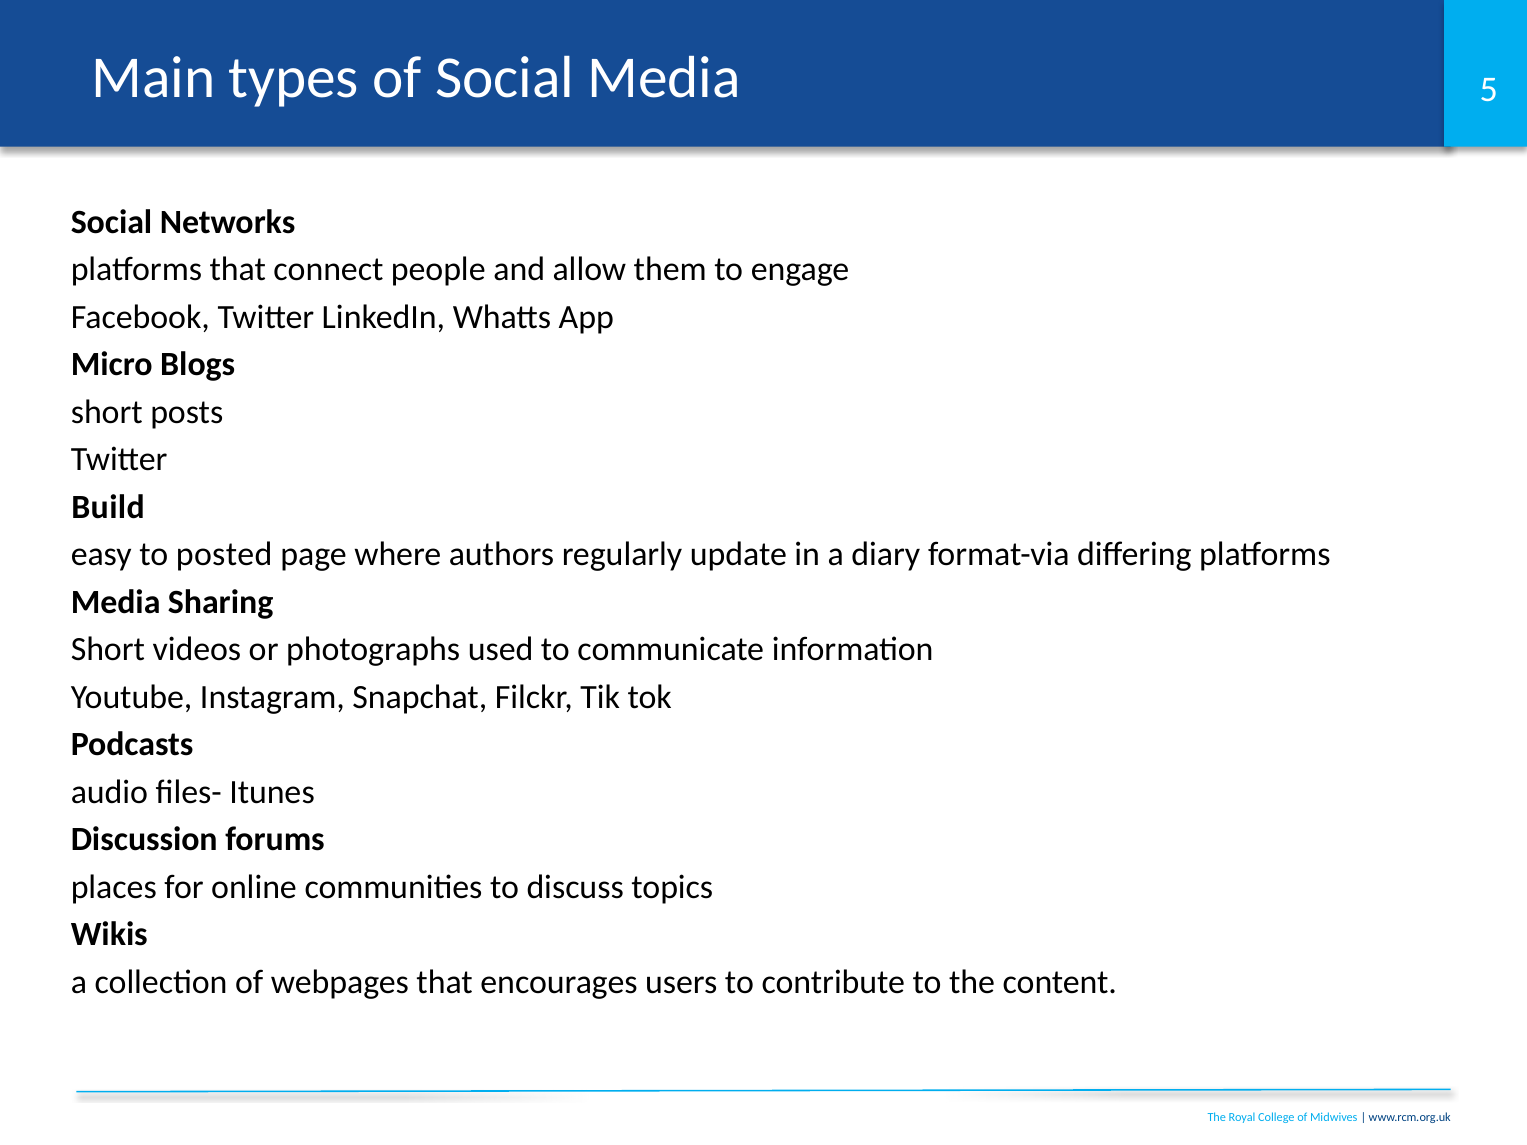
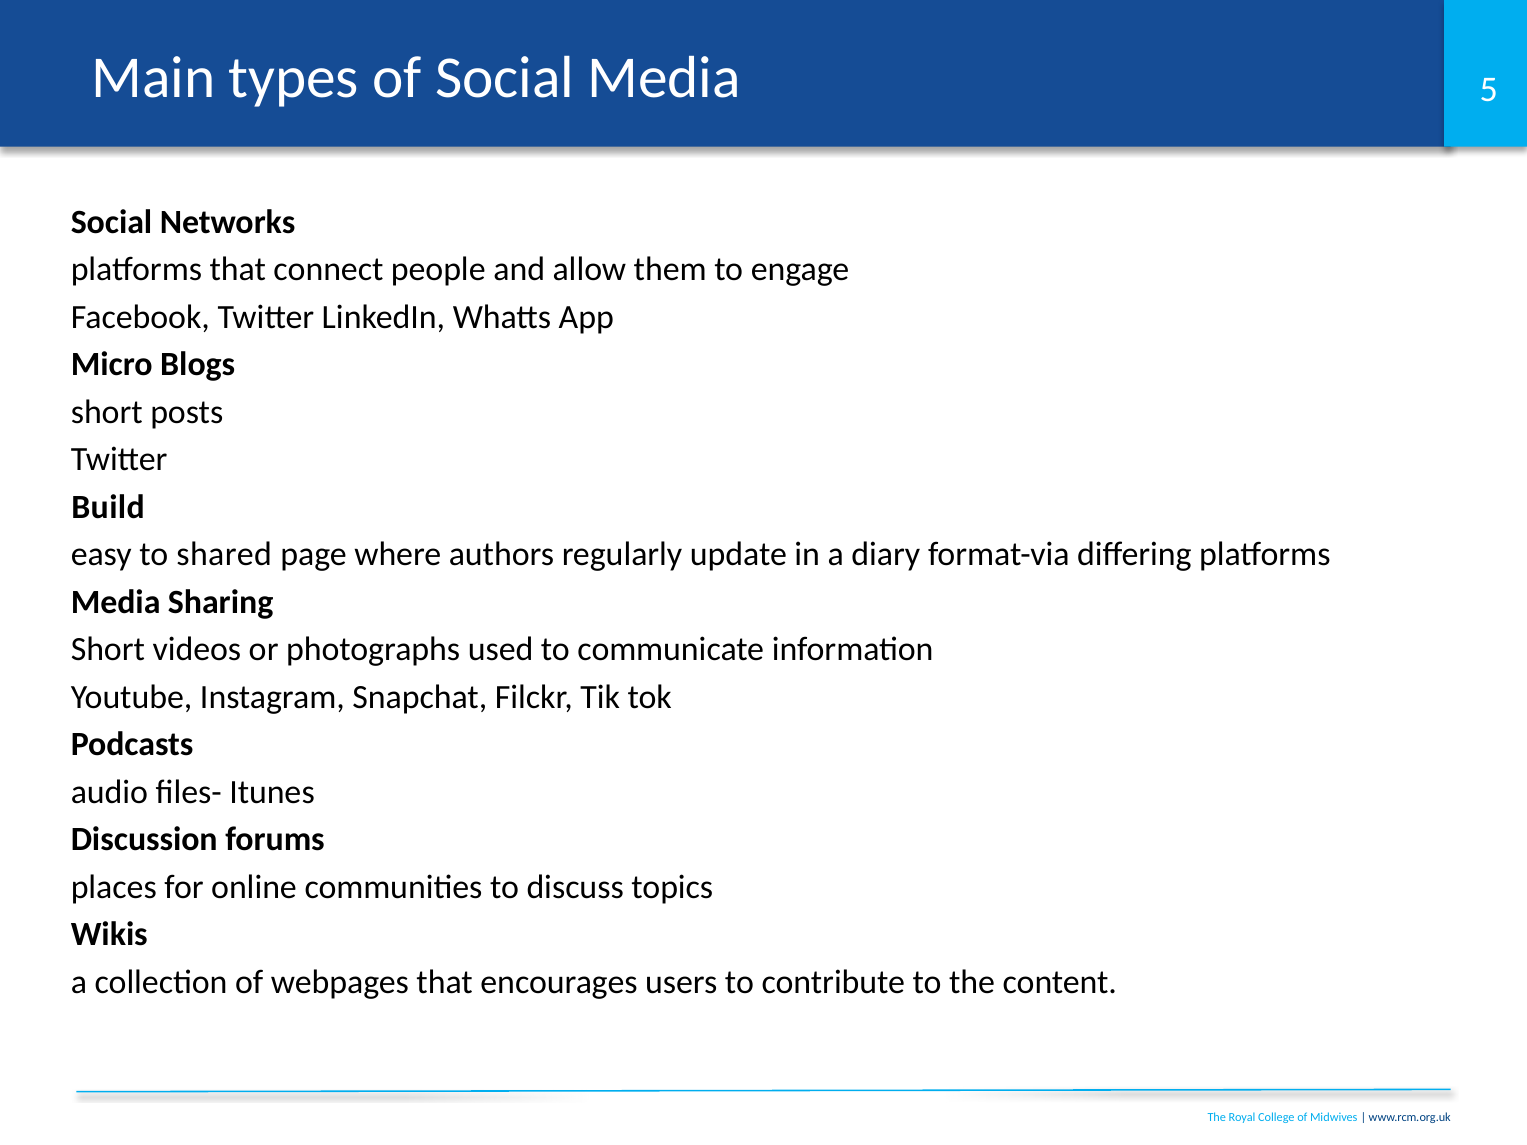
posted: posted -> shared
